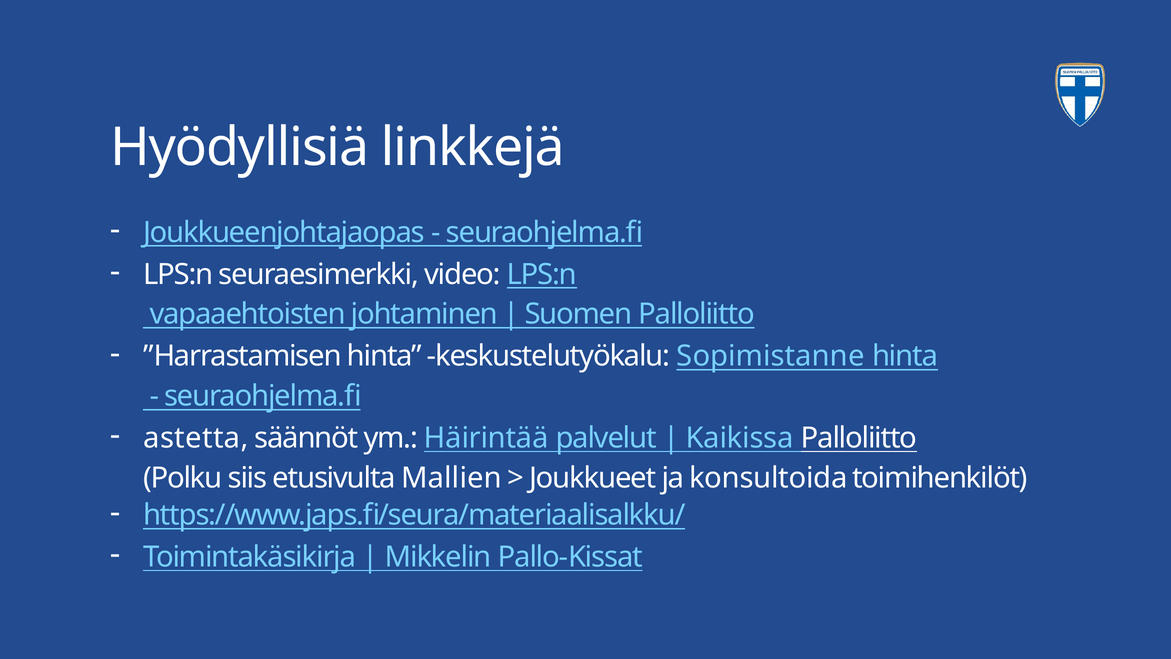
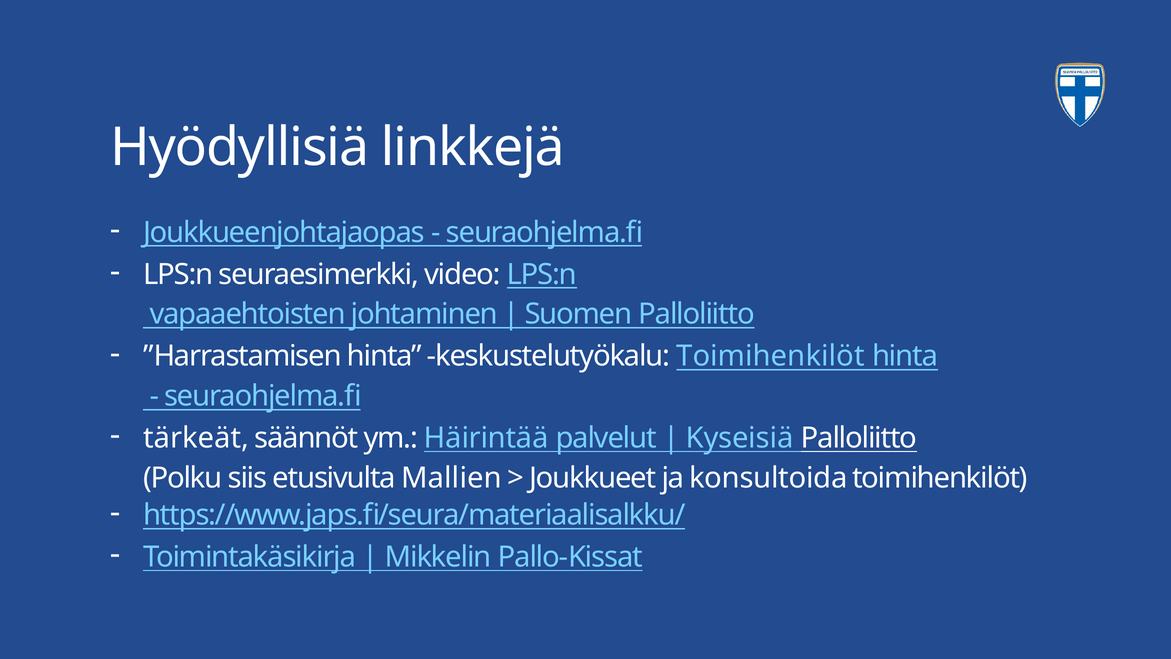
keskustelutyökalu Sopimistanne: Sopimistanne -> Toimihenkilöt
astetta: astetta -> tärkeät
Kaikissa: Kaikissa -> Kyseisiä
